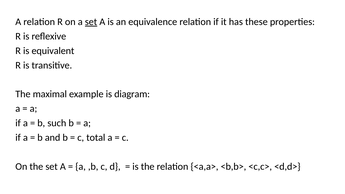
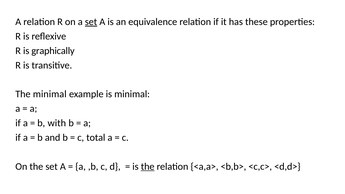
equivalent: equivalent -> graphically
The maximal: maximal -> minimal
is diagram: diagram -> minimal
such: such -> with
the at (148, 166) underline: none -> present
